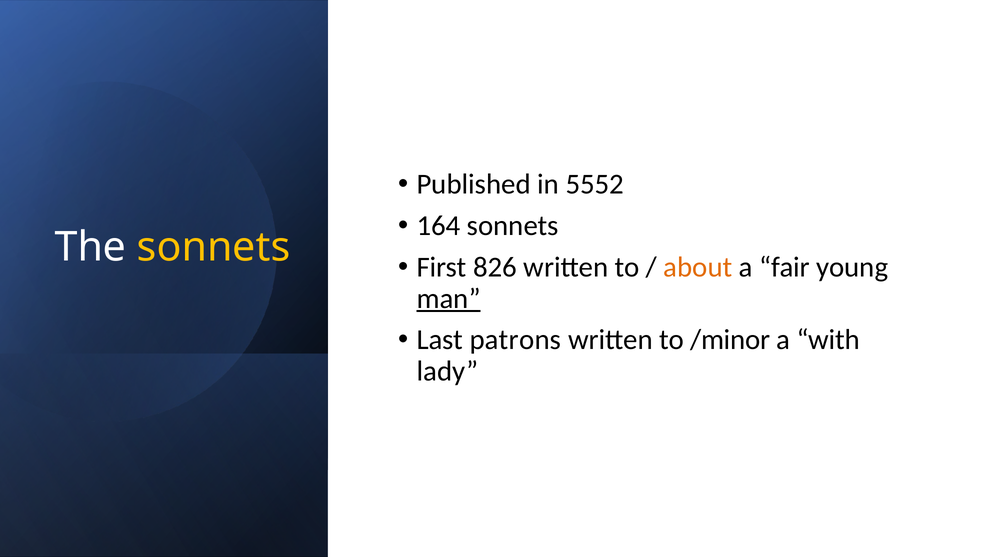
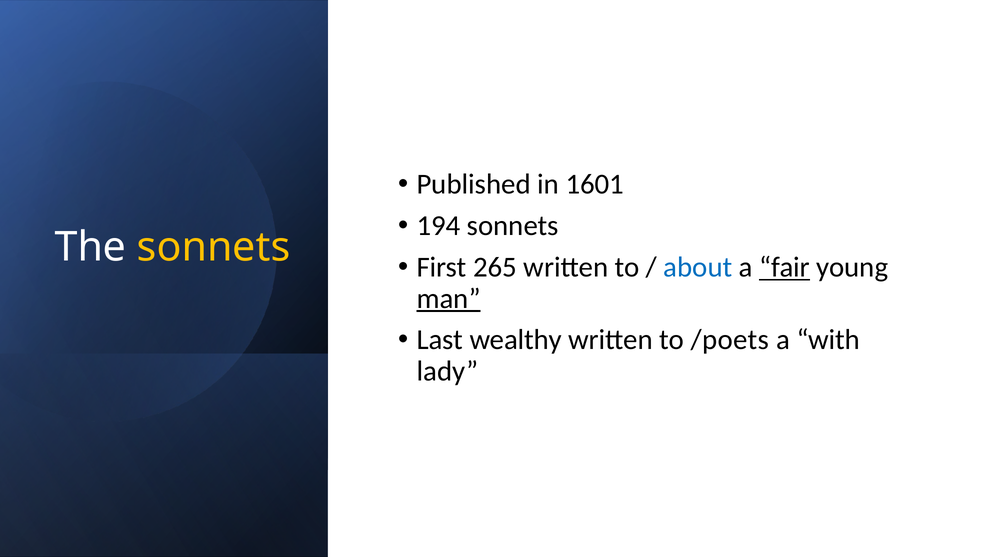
5552: 5552 -> 1601
164: 164 -> 194
826: 826 -> 265
about colour: orange -> blue
fair underline: none -> present
patrons: patrons -> wealthy
/minor: /minor -> /poets
